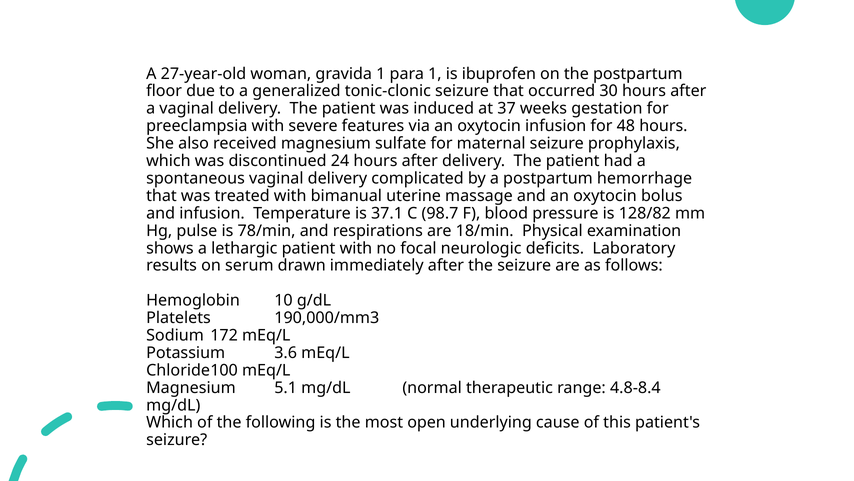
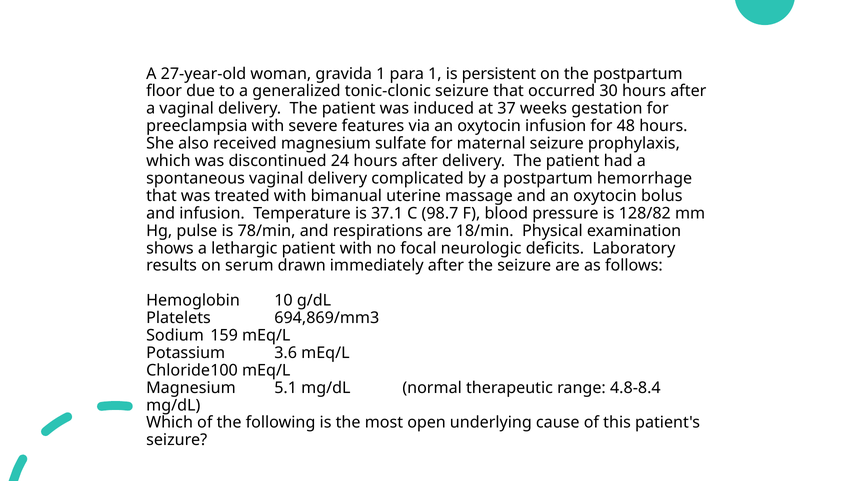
ibuprofen: ibuprofen -> persistent
190,000/mm3: 190,000/mm3 -> 694,869/mm3
172: 172 -> 159
